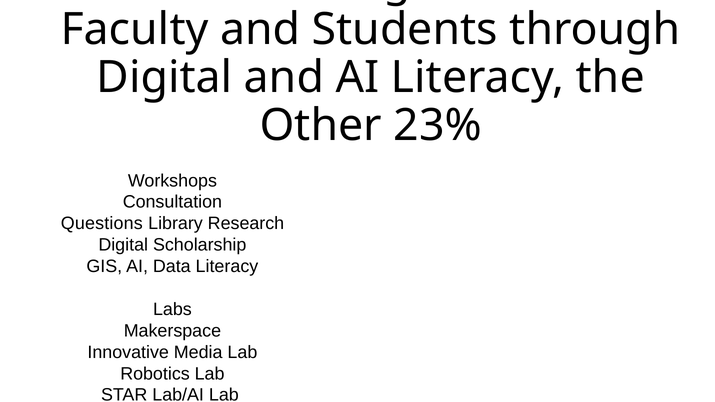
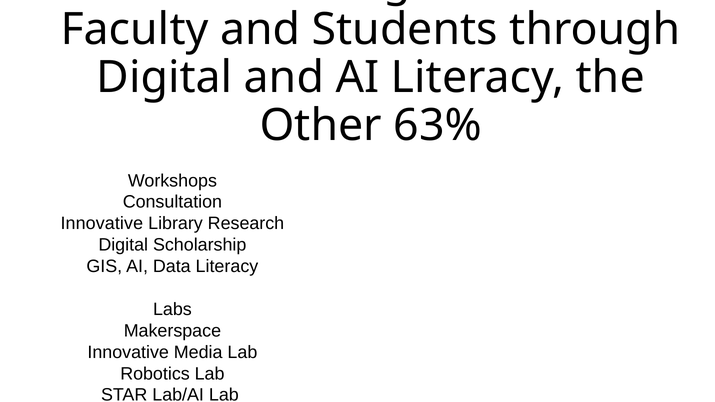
23%: 23% -> 63%
Questions at (102, 224): Questions -> Innovative
